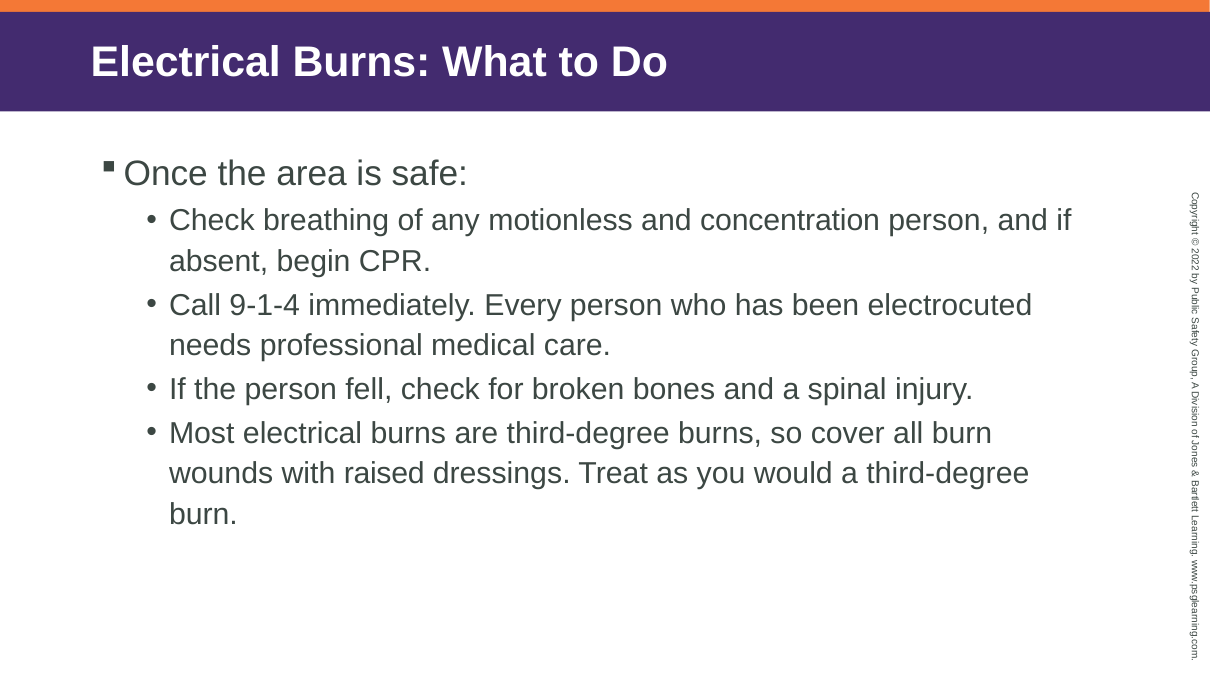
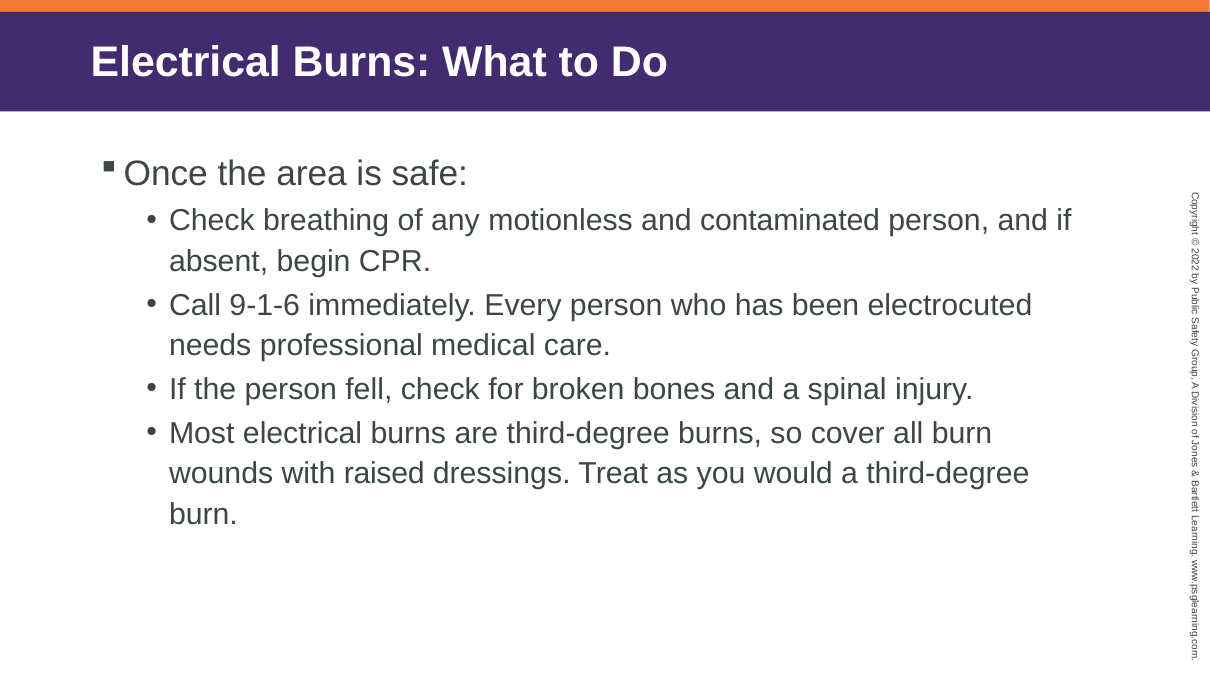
concentration: concentration -> contaminated
9-1-4: 9-1-4 -> 9-1-6
